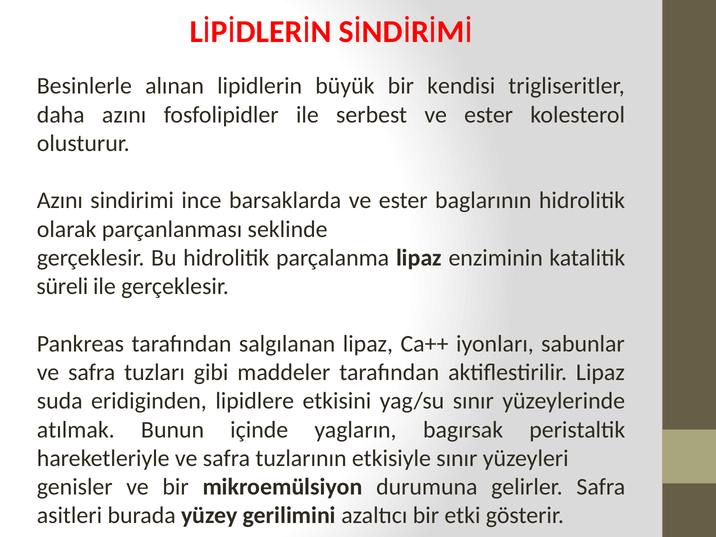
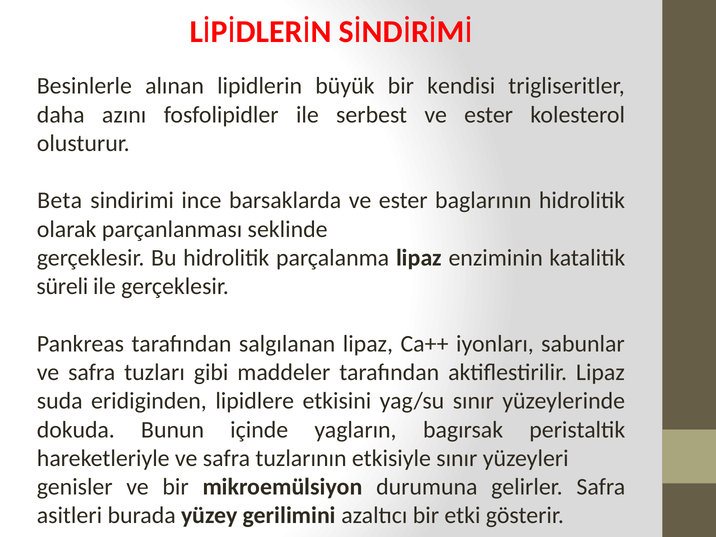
Azını at (60, 201): Azını -> Beta
atılmak: atılmak -> dokuda
